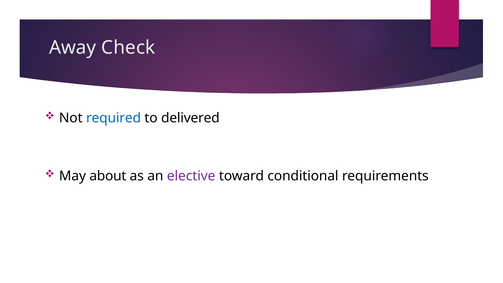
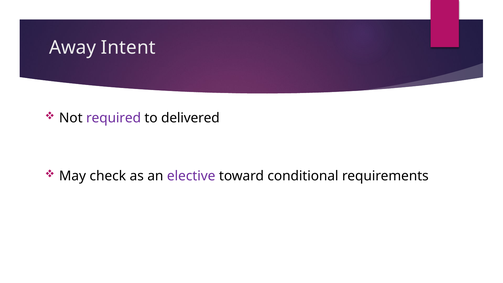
Check: Check -> Intent
required colour: blue -> purple
about: about -> check
